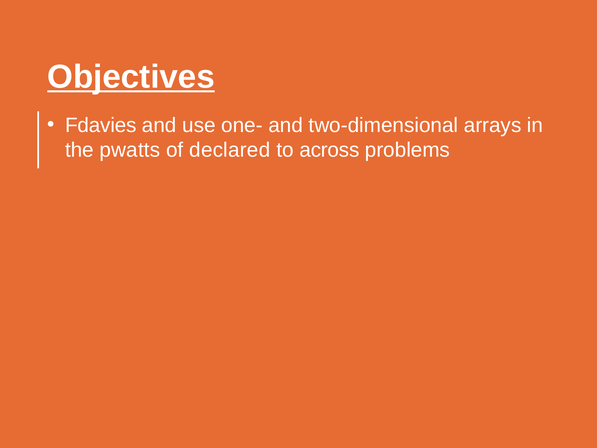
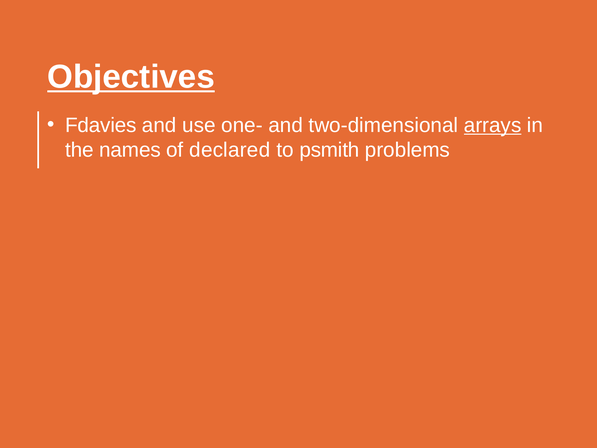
arrays underline: none -> present
pwatts: pwatts -> names
across: across -> psmith
